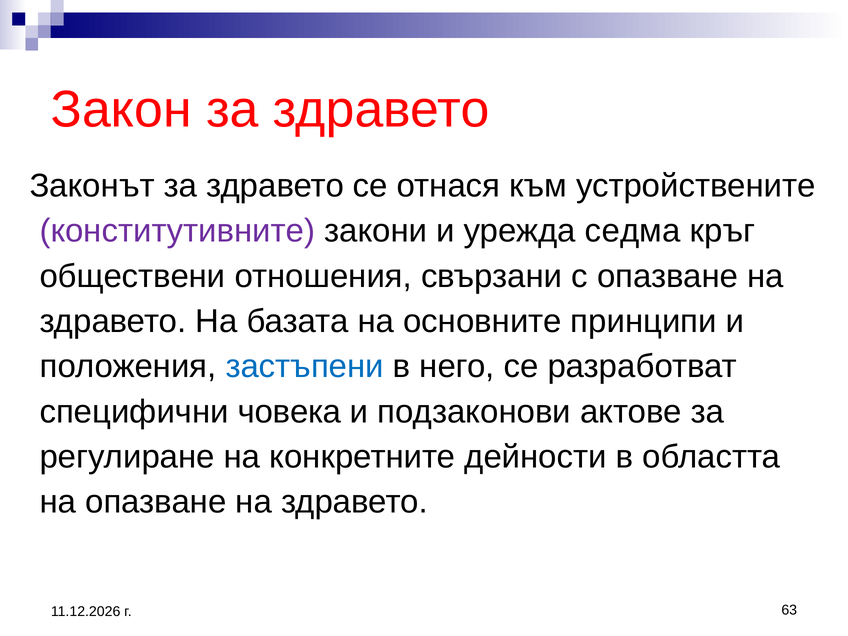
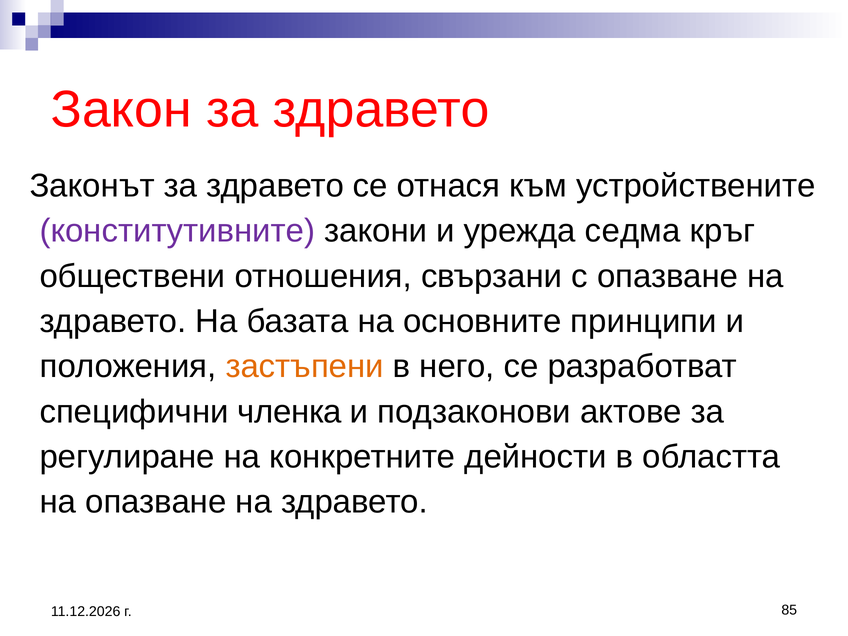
застъпени colour: blue -> orange
човека: човека -> членка
63: 63 -> 85
